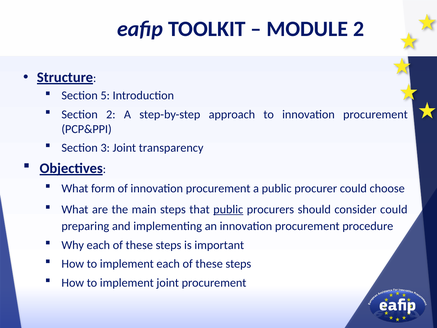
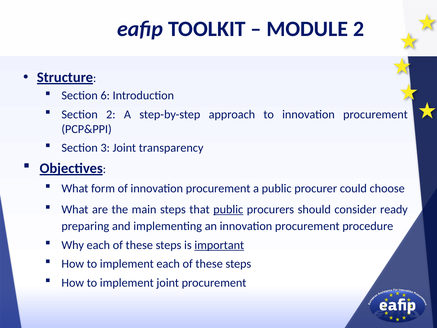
5: 5 -> 6
consider could: could -> ready
important underline: none -> present
